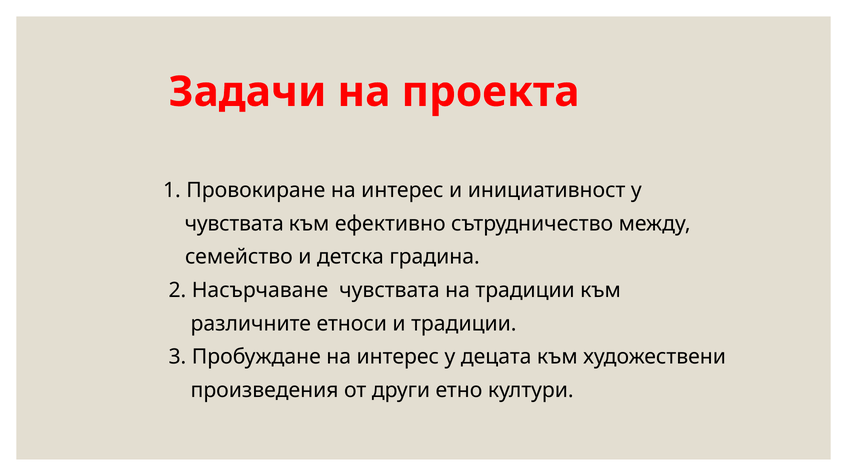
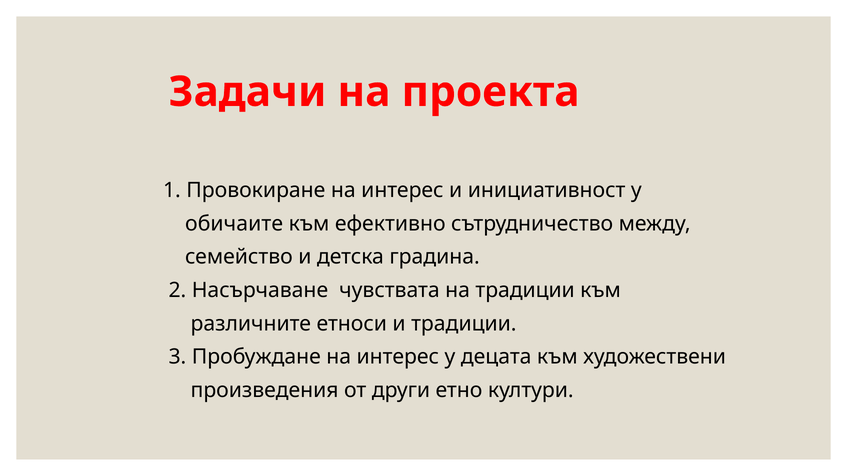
чувствата at (234, 224): чувствата -> обичаите
